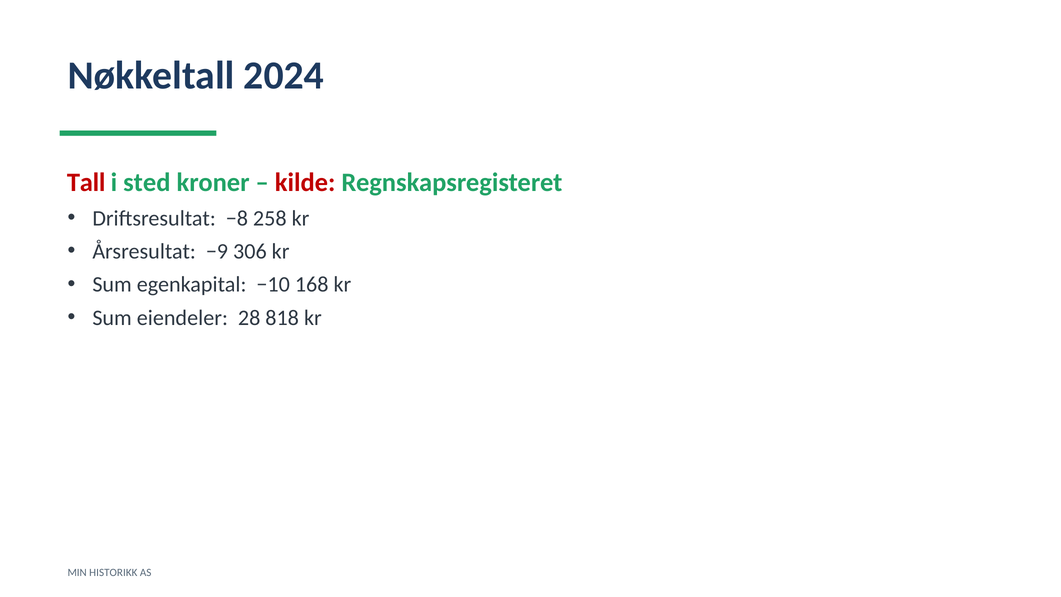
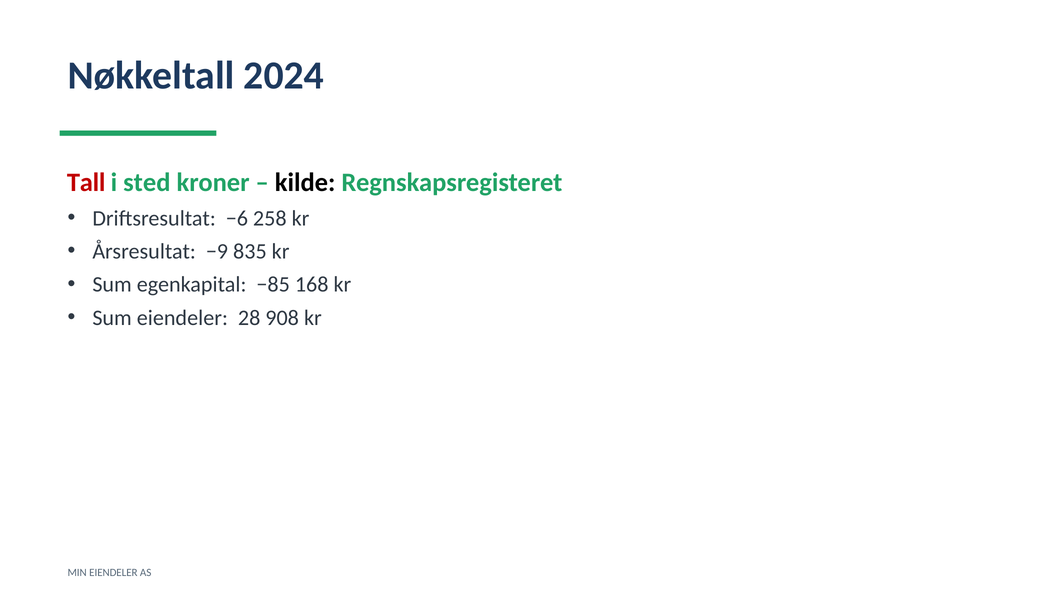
kilde colour: red -> black
−8: −8 -> −6
306: 306 -> 835
−10: −10 -> −85
818: 818 -> 908
MIN HISTORIKK: HISTORIKK -> EIENDELER
